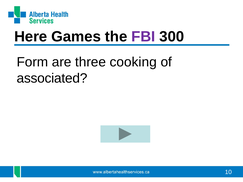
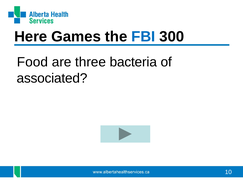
FBI colour: purple -> blue
Form: Form -> Food
cooking: cooking -> bacteria
